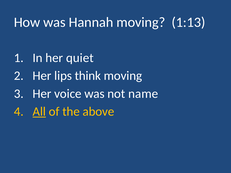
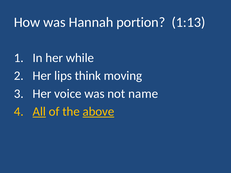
Hannah moving: moving -> portion
quiet: quiet -> while
above underline: none -> present
